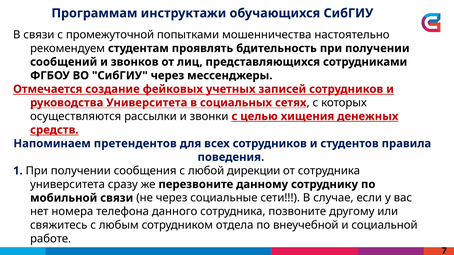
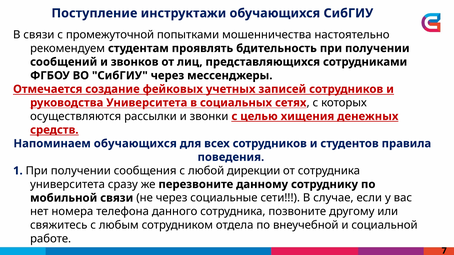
Программам: Программам -> Поступление
Напоминаем претендентов: претендентов -> обучающихся
